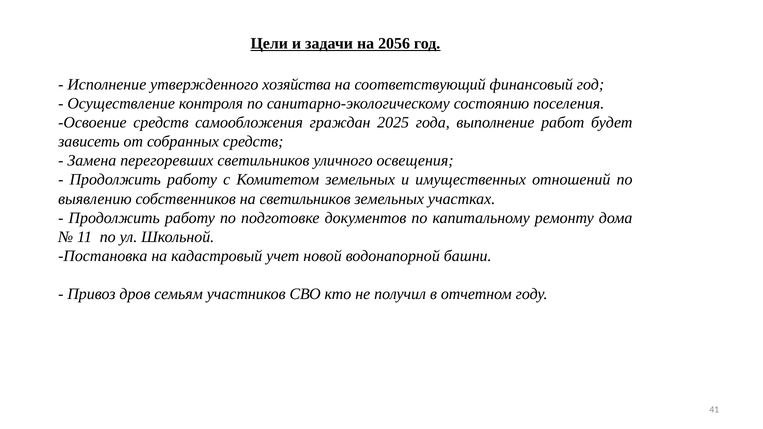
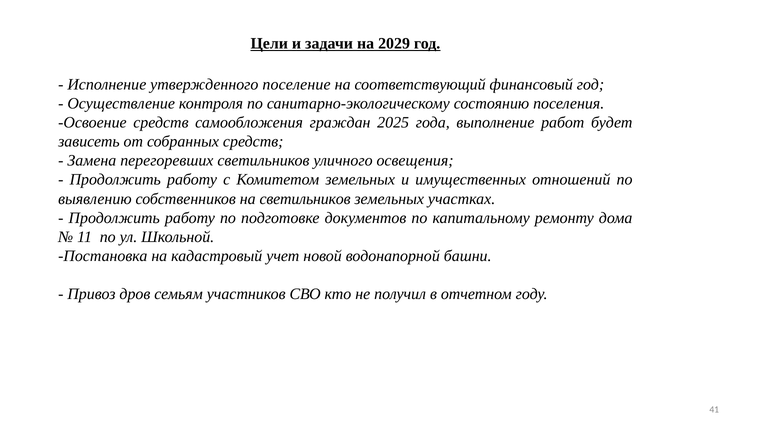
2056: 2056 -> 2029
хозяйства: хозяйства -> поселение
